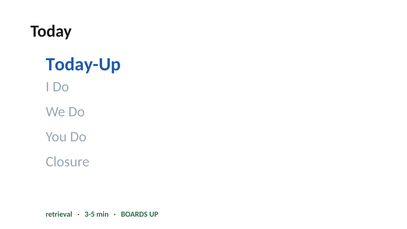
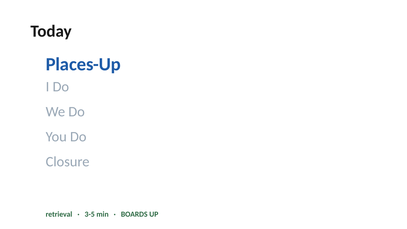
Today-Up: Today-Up -> Places-Up
